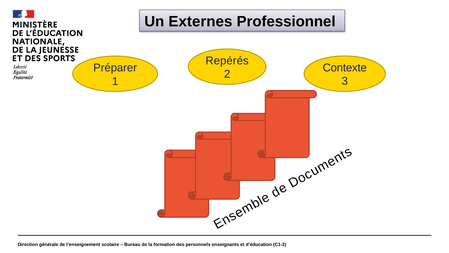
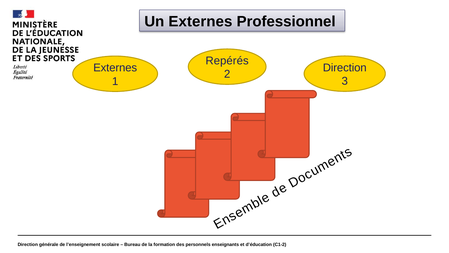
Contexte at (345, 68): Contexte -> Direction
Préparer at (115, 68): Préparer -> Externes
